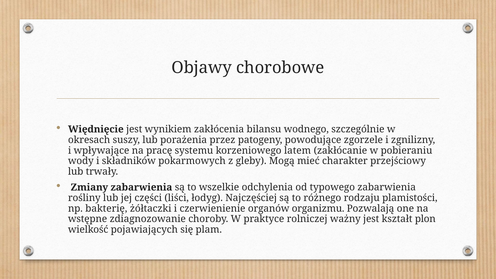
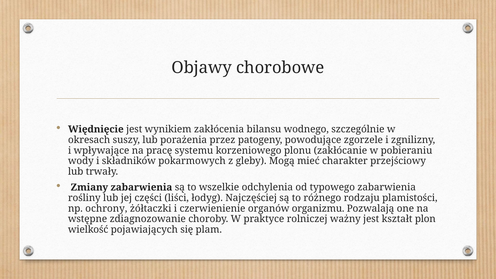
latem: latem -> plonu
bakterię: bakterię -> ochrony
